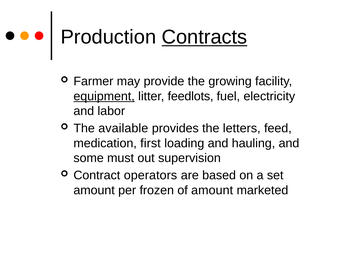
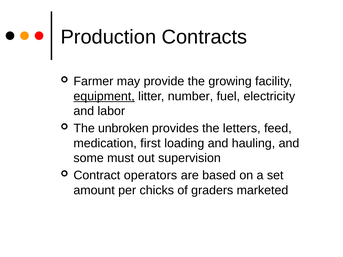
Contracts underline: present -> none
feedlots: feedlots -> number
available: available -> unbroken
frozen: frozen -> chicks
of amount: amount -> graders
